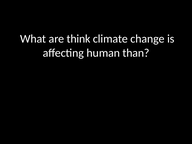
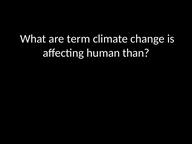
think: think -> term
